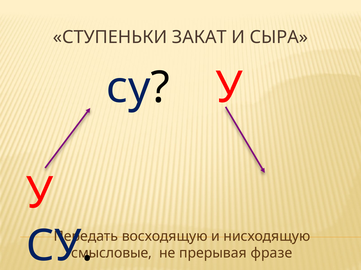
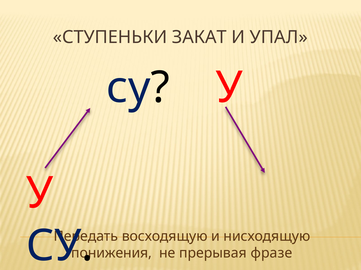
СЫРА: СЫРА -> УПАЛ
смысловые: смысловые -> понижения
